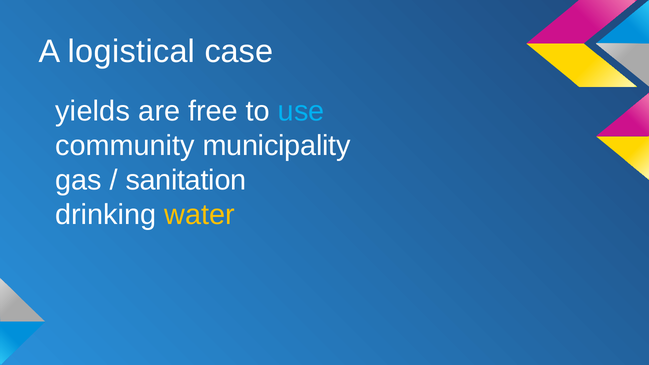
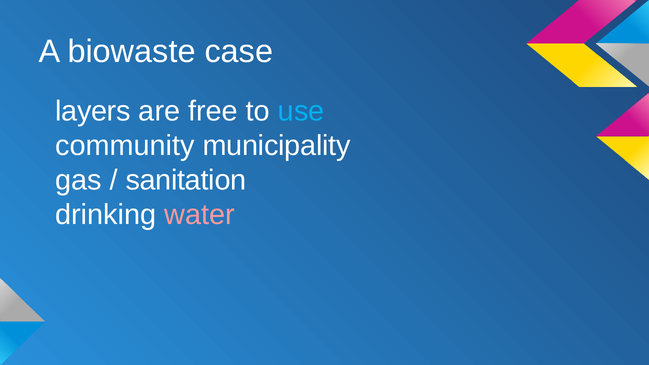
logistical: logistical -> biowaste
yields: yields -> layers
water colour: yellow -> pink
